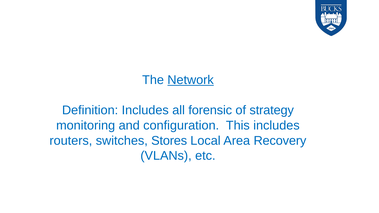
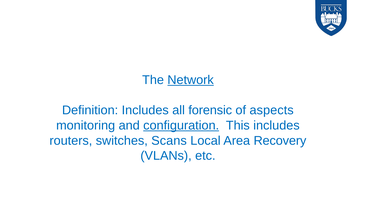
strategy: strategy -> aspects
configuration underline: none -> present
Stores: Stores -> Scans
